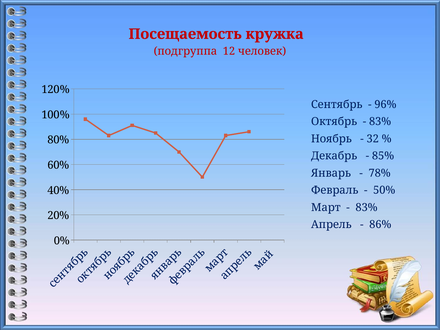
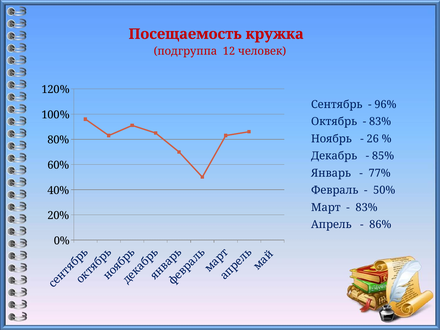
32: 32 -> 26
78%: 78% -> 77%
